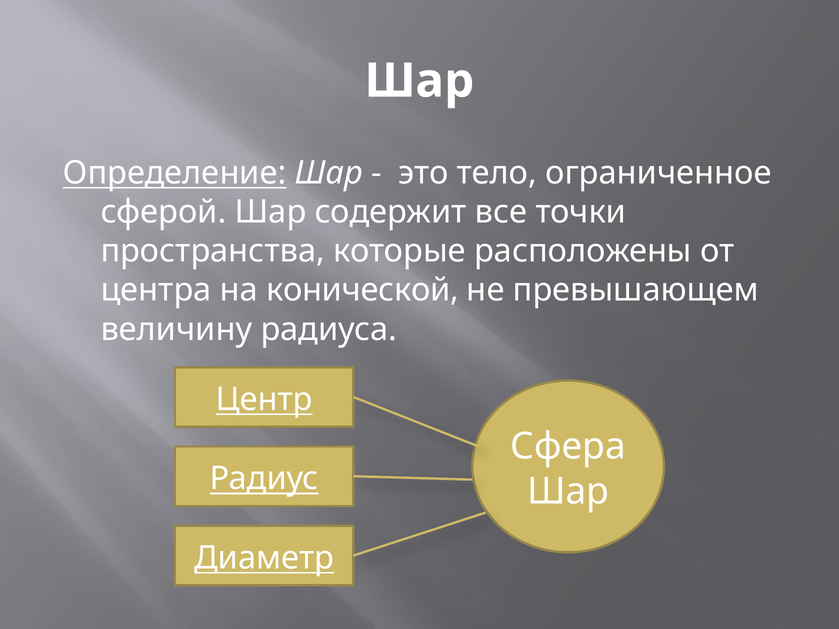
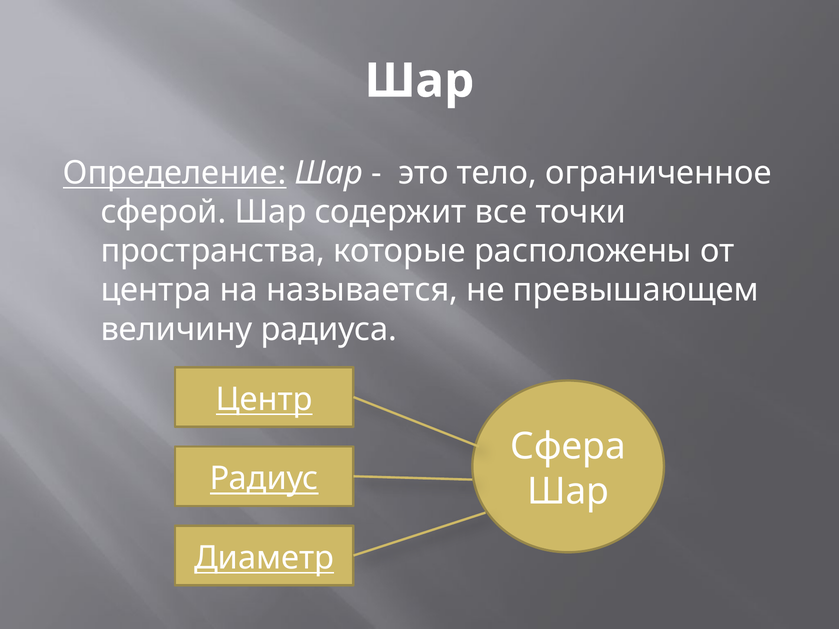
конической: конической -> называется
